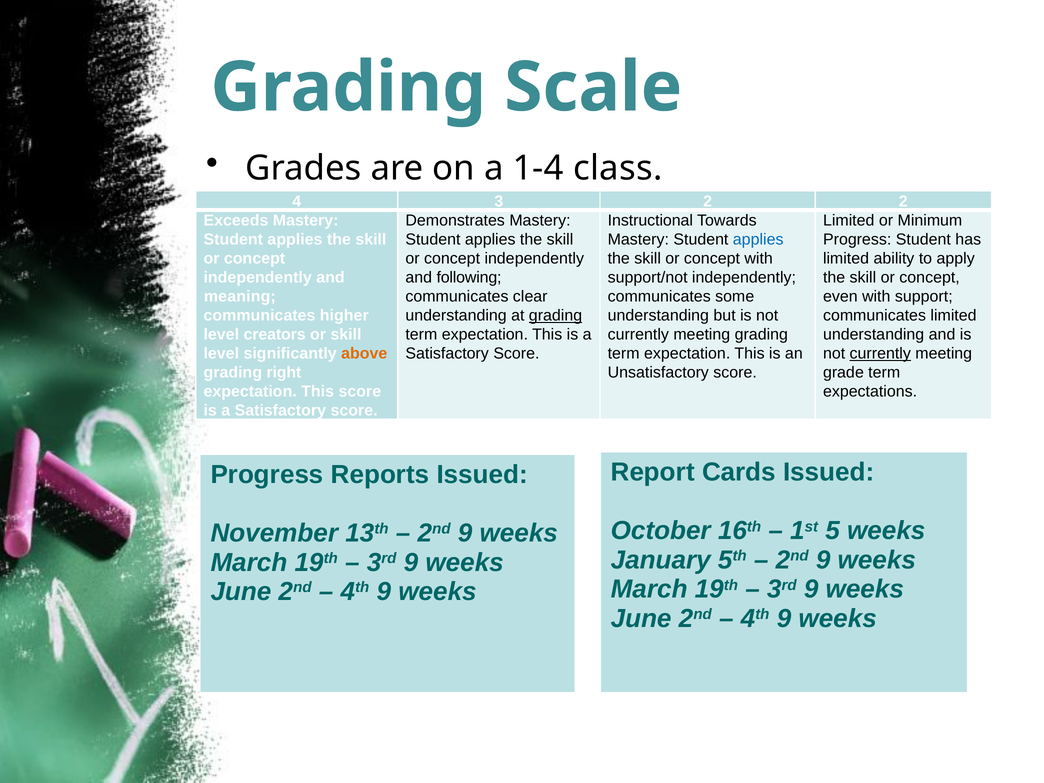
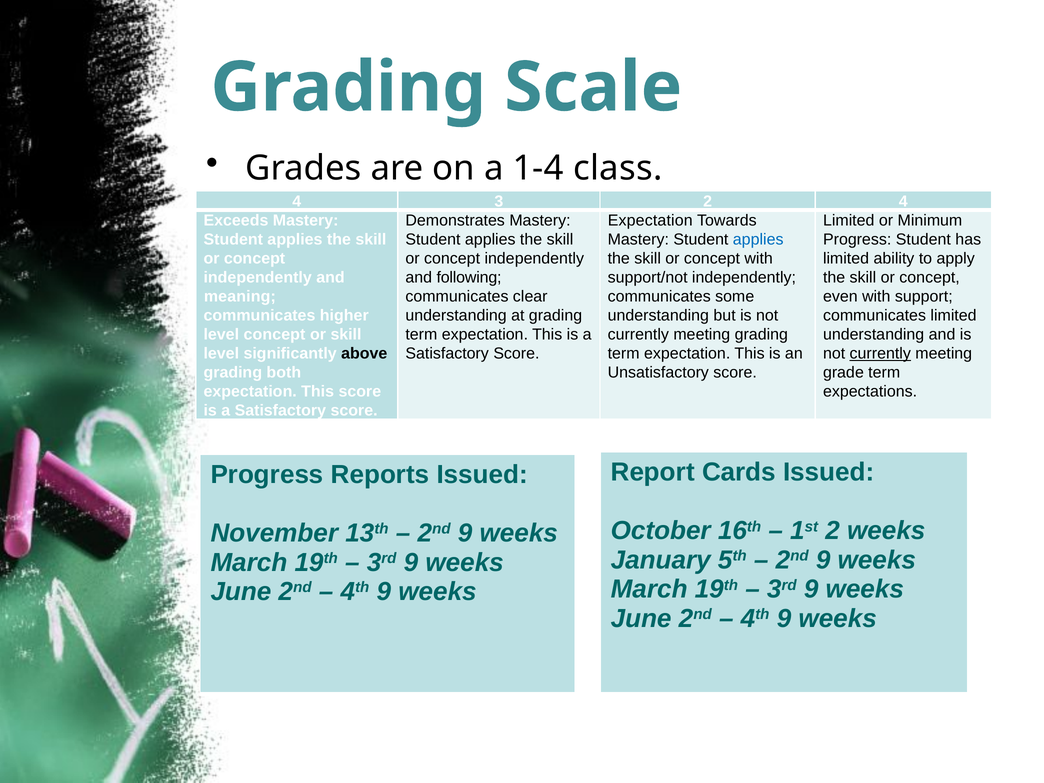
2 2: 2 -> 4
Instructional at (650, 221): Instructional -> Expectation
grading at (556, 316) underline: present -> none
level creators: creators -> concept
above colour: orange -> black
right: right -> both
1st 5: 5 -> 2
